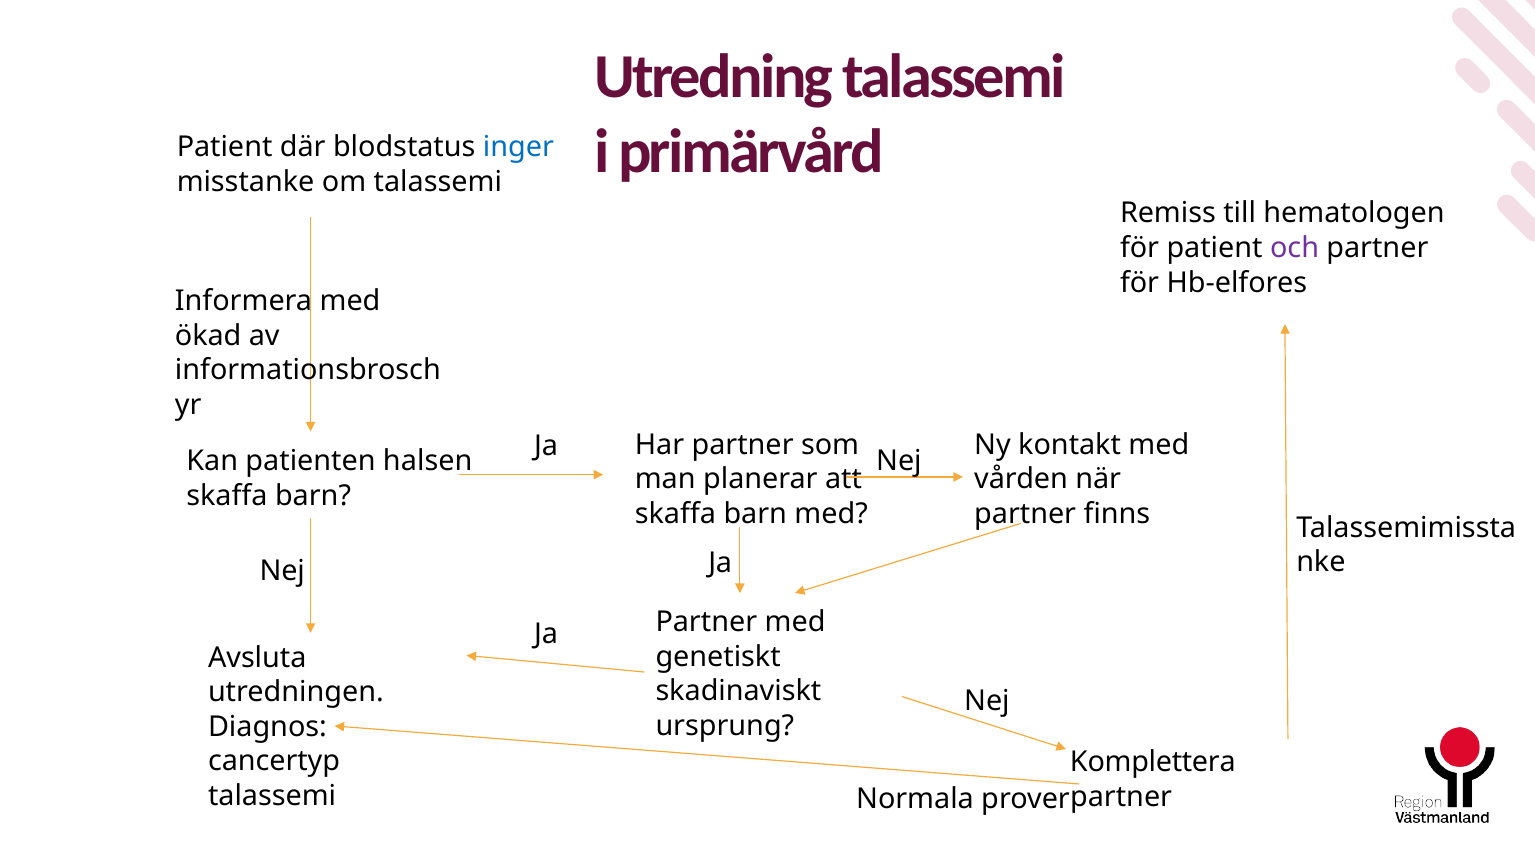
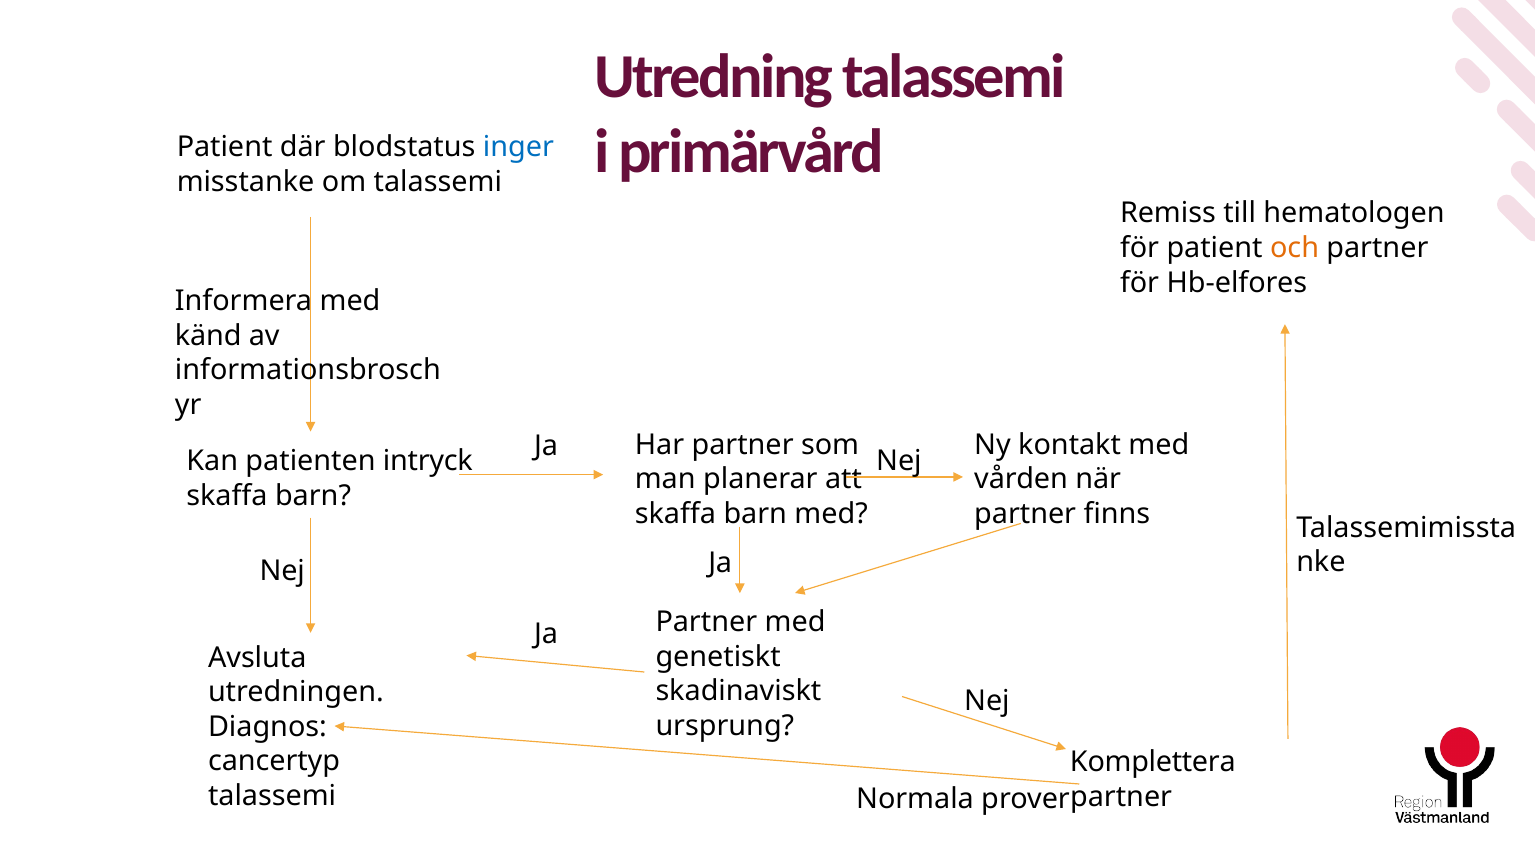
och colour: purple -> orange
ökad: ökad -> känd
halsen: halsen -> intryck
